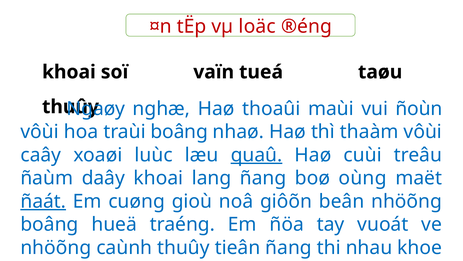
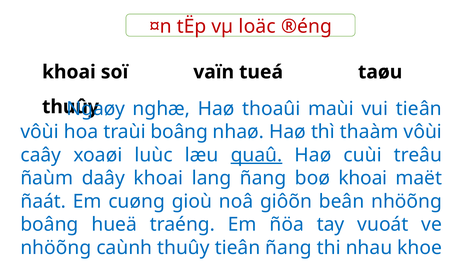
vui ñoùn: ñoùn -> tieân
boø oùng: oùng -> khoai
ñaát underline: present -> none
